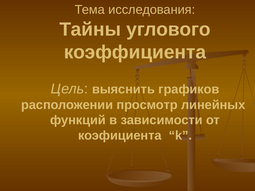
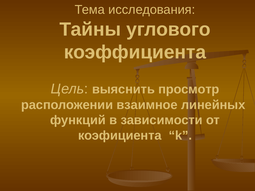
графиков: графиков -> просмотр
просмотр: просмотр -> взаимное
